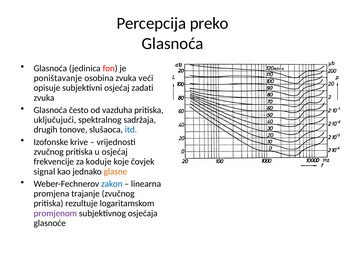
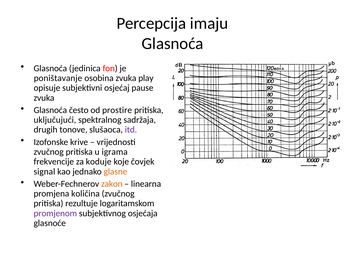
preko: preko -> imaju
veći: veći -> play
zadati: zadati -> pause
vazduha: vazduha -> prostire
itd colour: blue -> purple
u osjećaj: osjećaj -> igrama
zakon colour: blue -> orange
trajanje: trajanje -> količina
